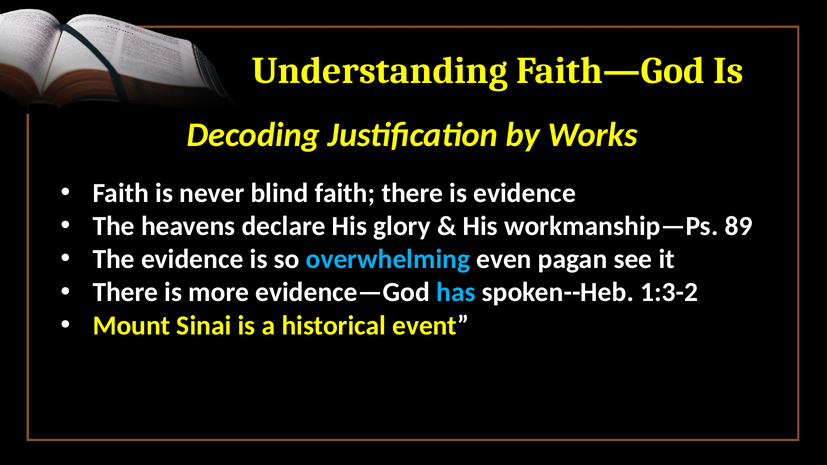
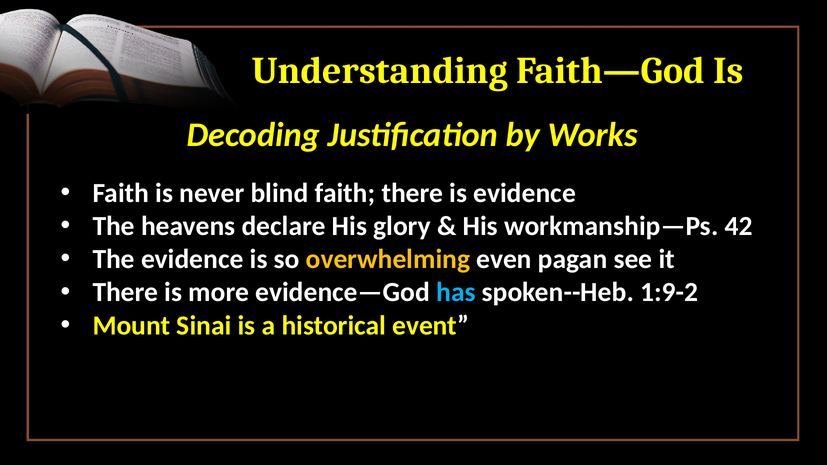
89: 89 -> 42
overwhelming colour: light blue -> yellow
1:3-2: 1:3-2 -> 1:9-2
